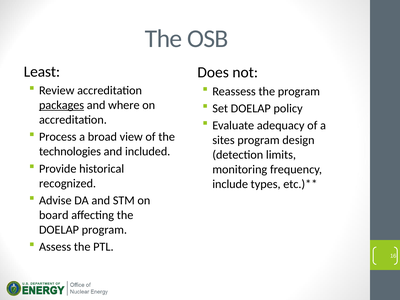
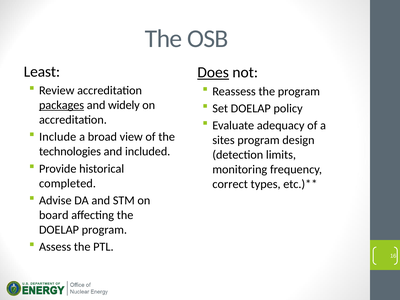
Does underline: none -> present
where: where -> widely
Process: Process -> Include
recognized: recognized -> completed
include: include -> correct
